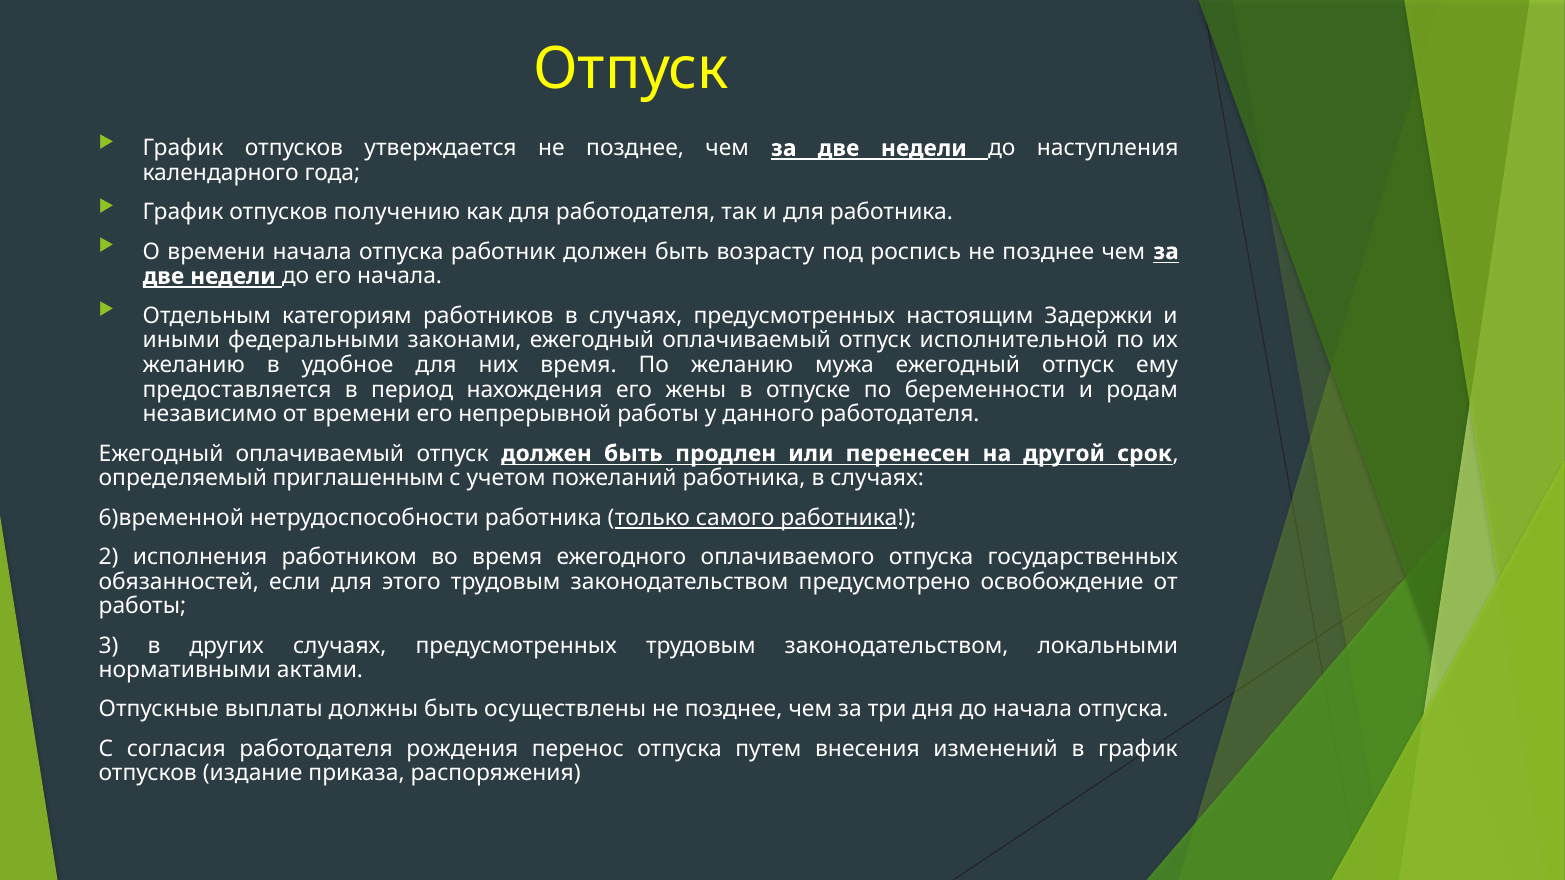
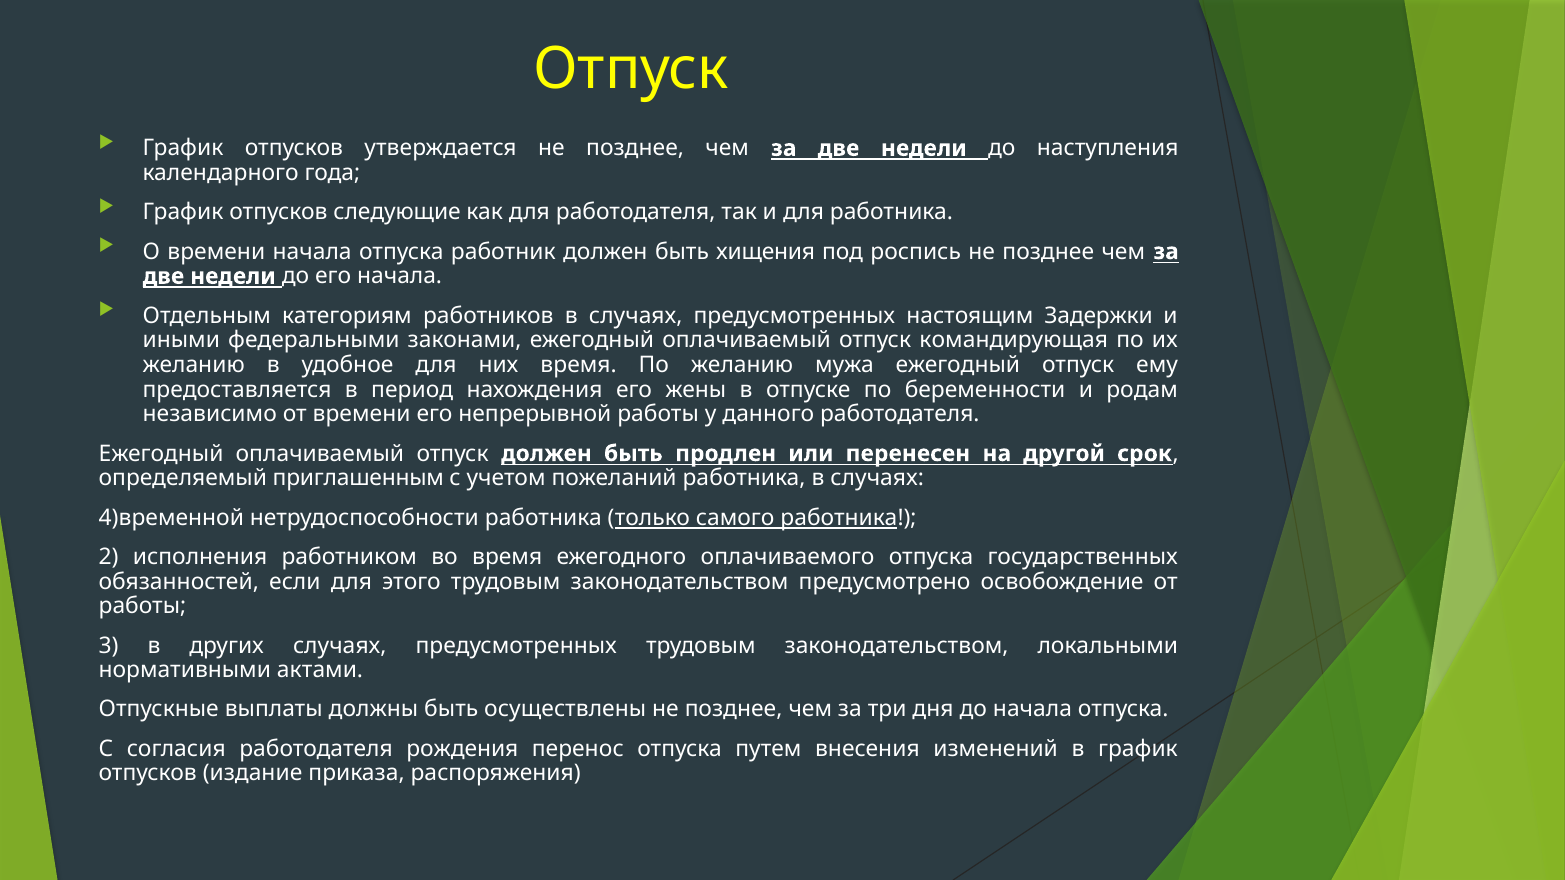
получению: получению -> следующие
возрасту: возрасту -> хищения
исполнительной: исполнительной -> командирующая
6)временной: 6)временной -> 4)временной
